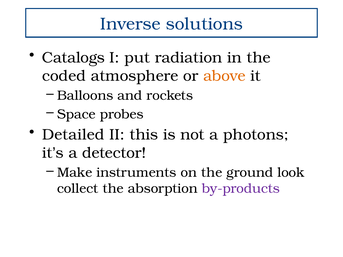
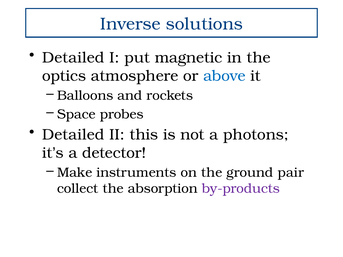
Catalogs at (73, 58): Catalogs -> Detailed
radiation: radiation -> magnetic
coded: coded -> optics
above colour: orange -> blue
look: look -> pair
